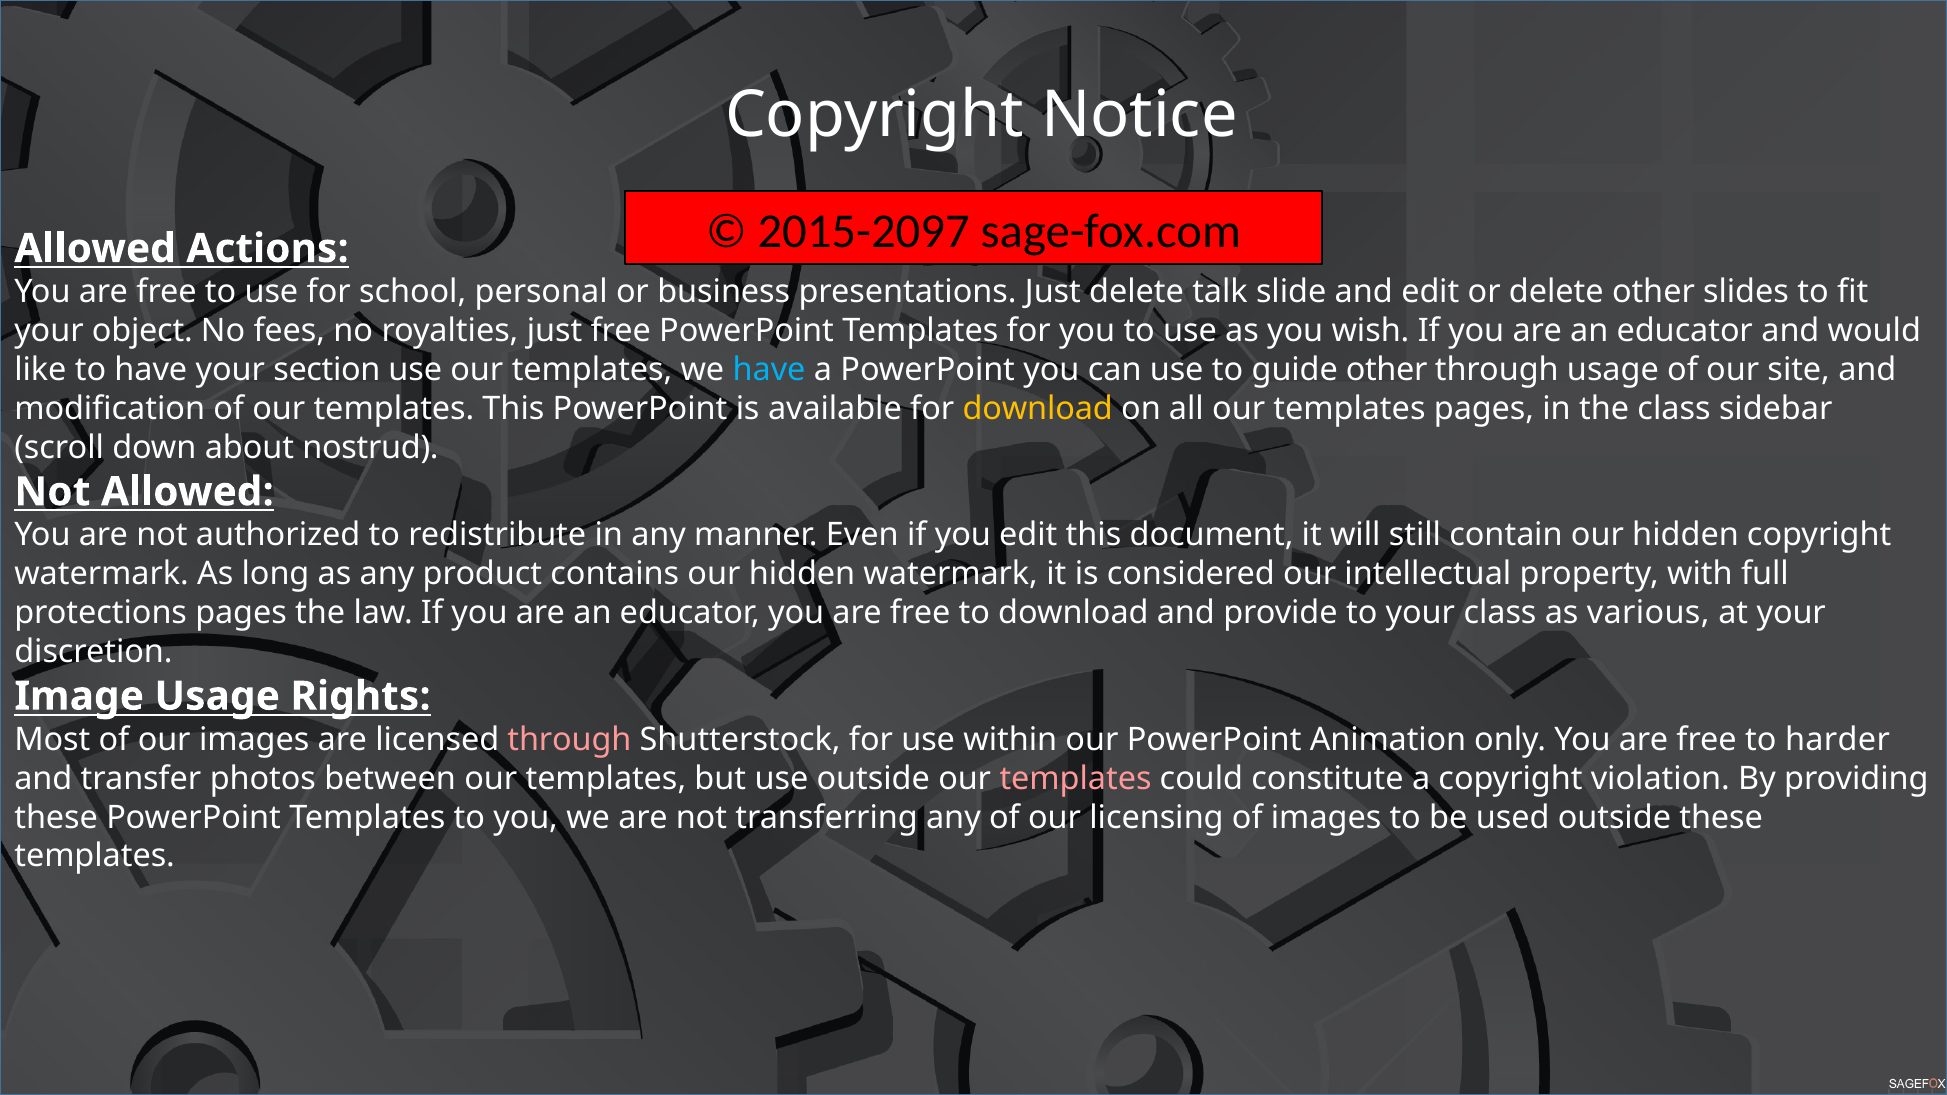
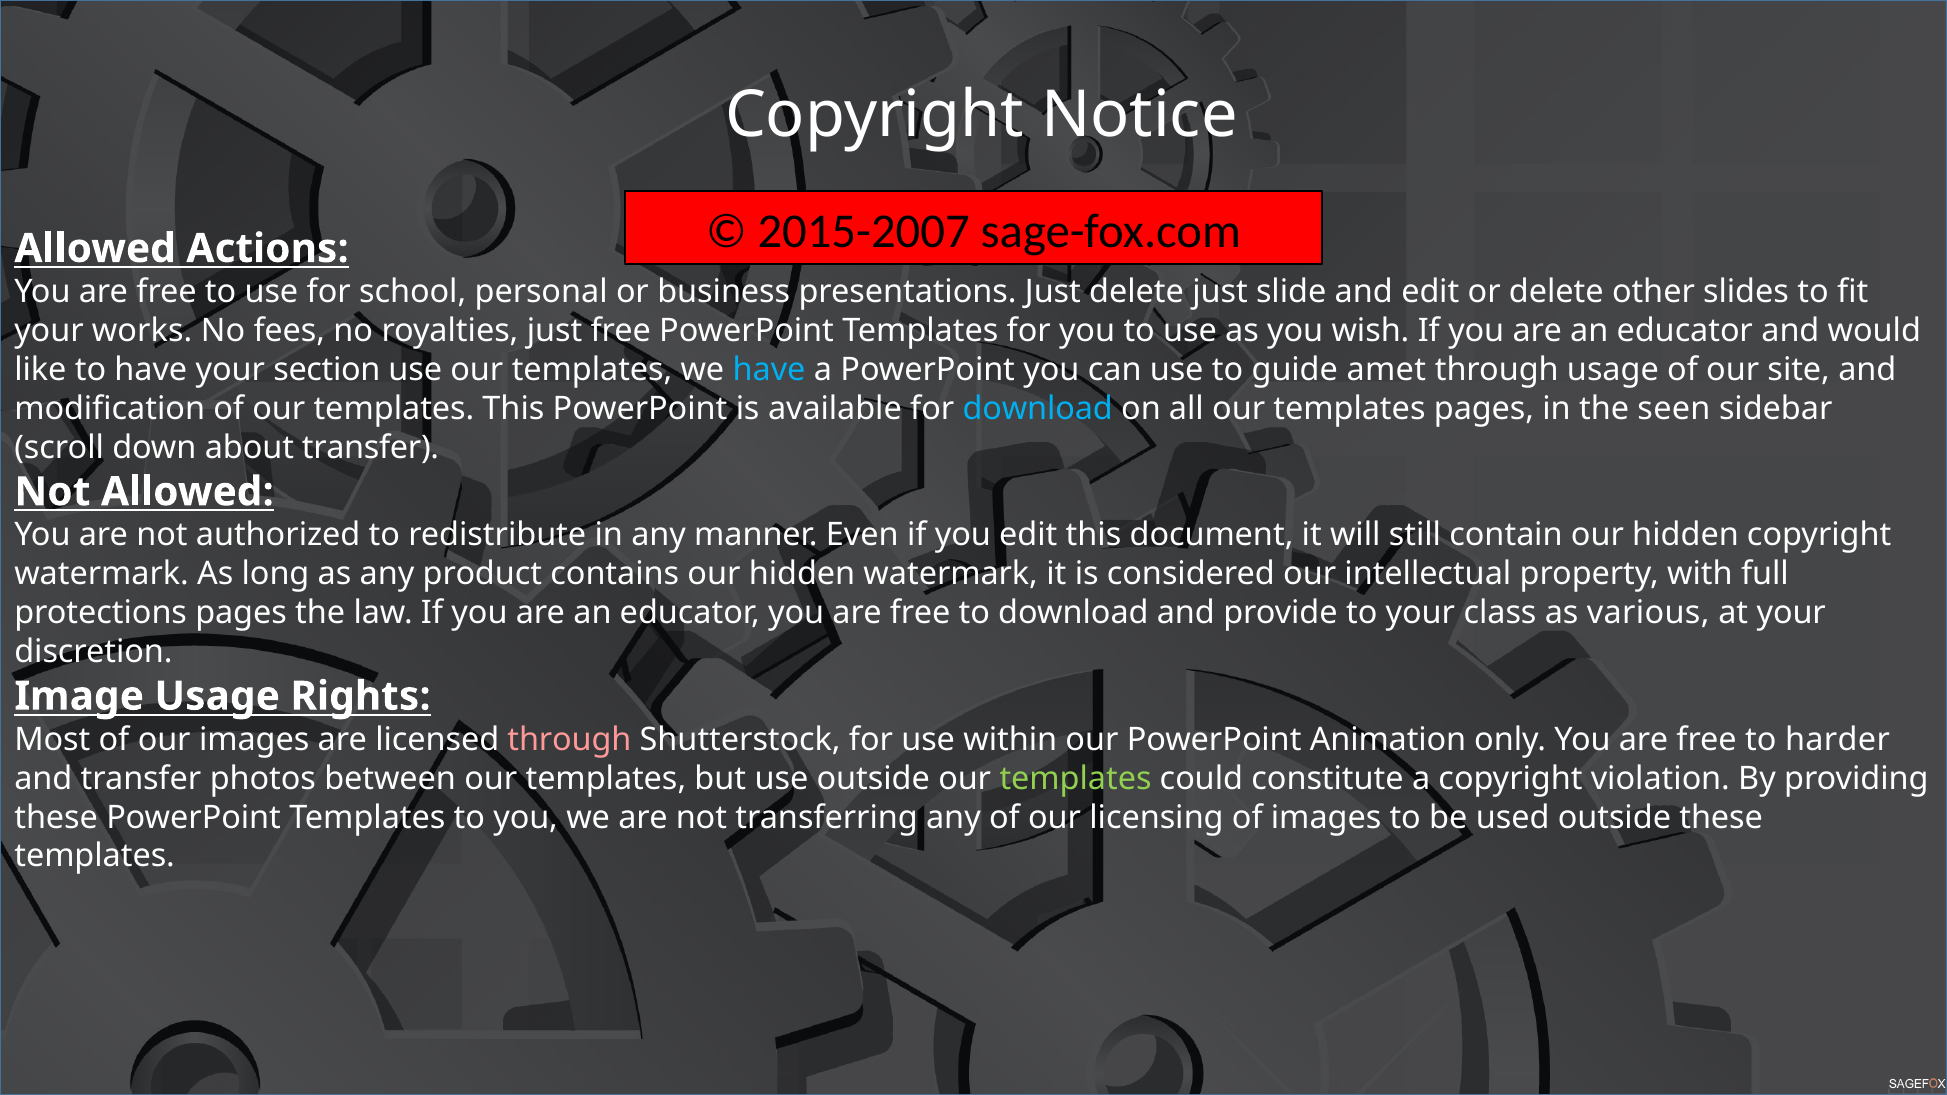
2015-2097: 2015-2097 -> 2015-2007
delete talk: talk -> just
object: object -> works
guide other: other -> amet
download at (1038, 409) colour: yellow -> light blue
the class: class -> seen
about nostrud: nostrud -> transfer
templates at (1076, 779) colour: pink -> light green
